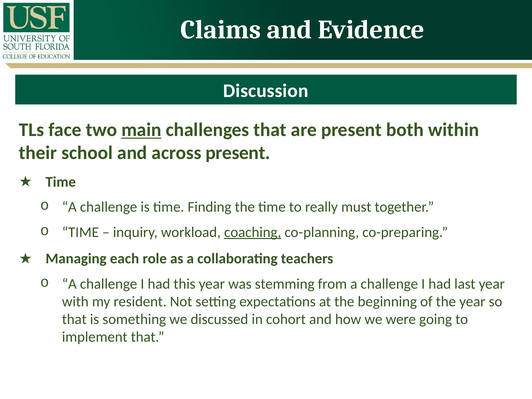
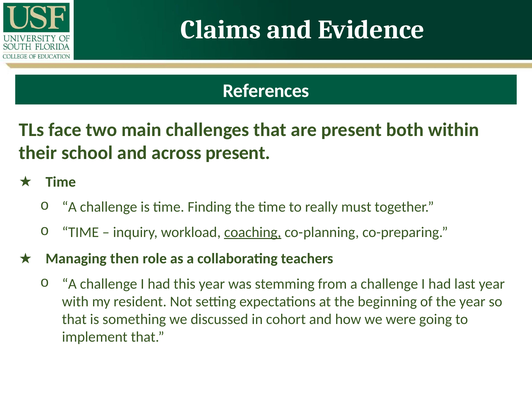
Discussion: Discussion -> References
main underline: present -> none
each: each -> then
